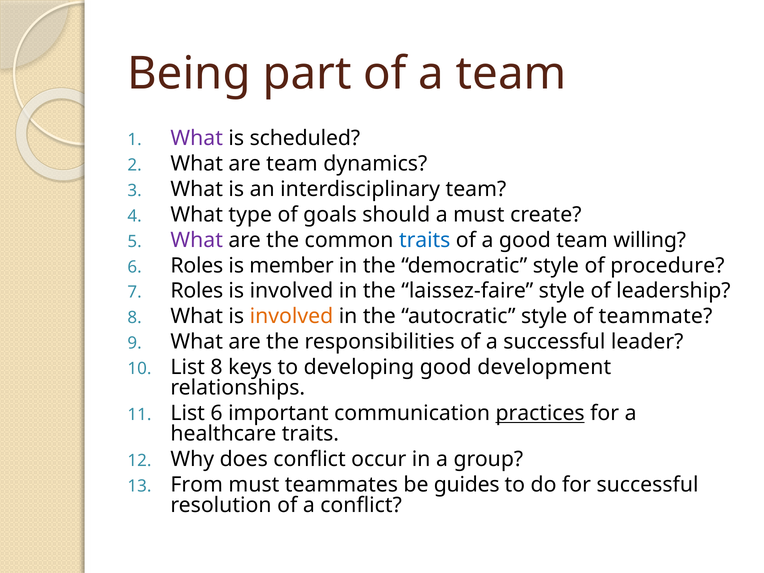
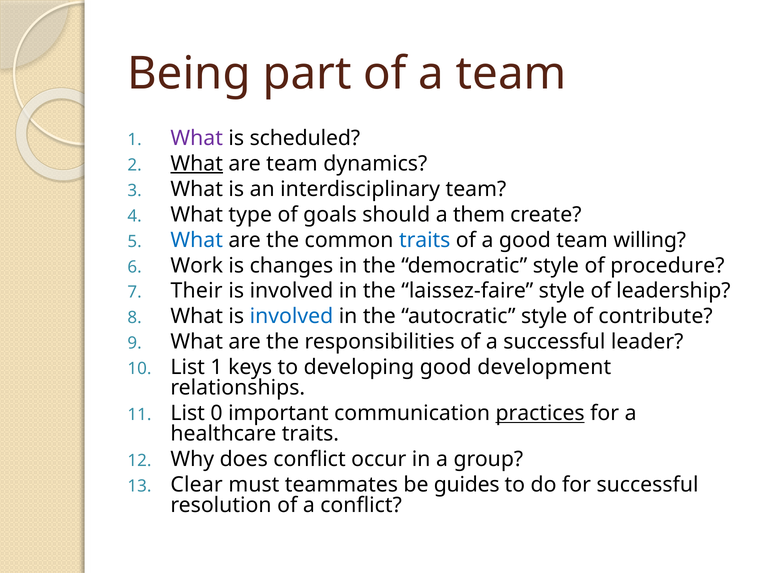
What at (197, 164) underline: none -> present
a must: must -> them
What at (197, 240) colour: purple -> blue
Roles at (197, 266): Roles -> Work
member: member -> changes
Roles at (197, 291): Roles -> Their
involved at (291, 316) colour: orange -> blue
teammate: teammate -> contribute
List 8: 8 -> 1
List 6: 6 -> 0
From: From -> Clear
